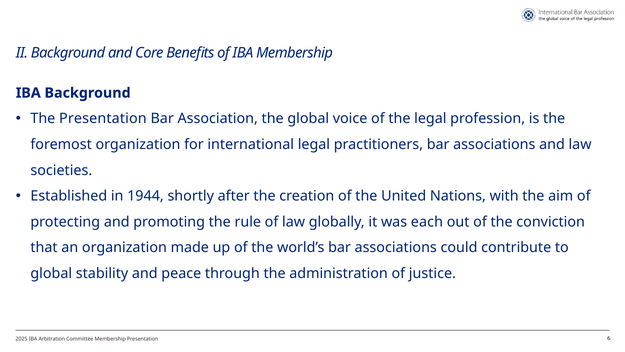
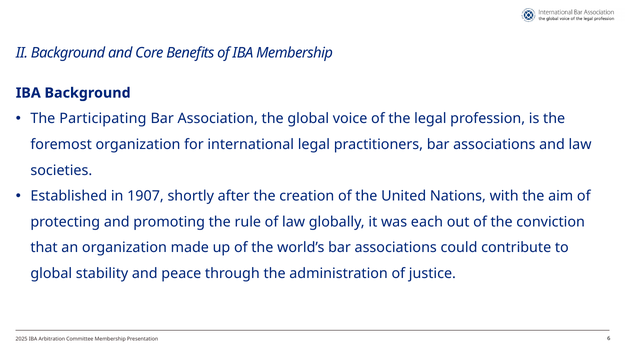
The Presentation: Presentation -> Participating
1944: 1944 -> 1907
